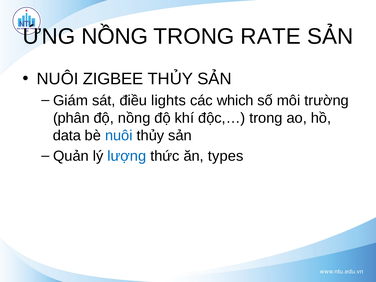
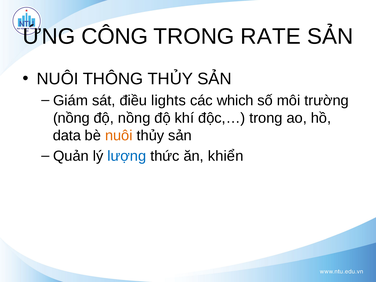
ỨNG NỒNG: NỒNG -> CÔNG
ZIGBEE: ZIGBEE -> THÔNG
phân at (71, 118): phân -> nồng
nuôi at (119, 136) colour: blue -> orange
types: types -> khiển
